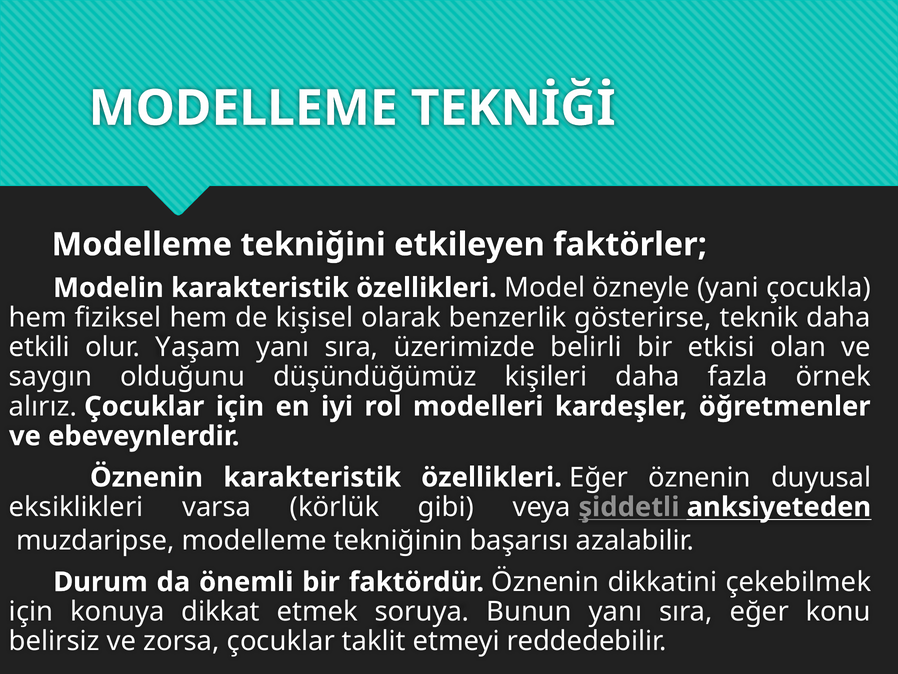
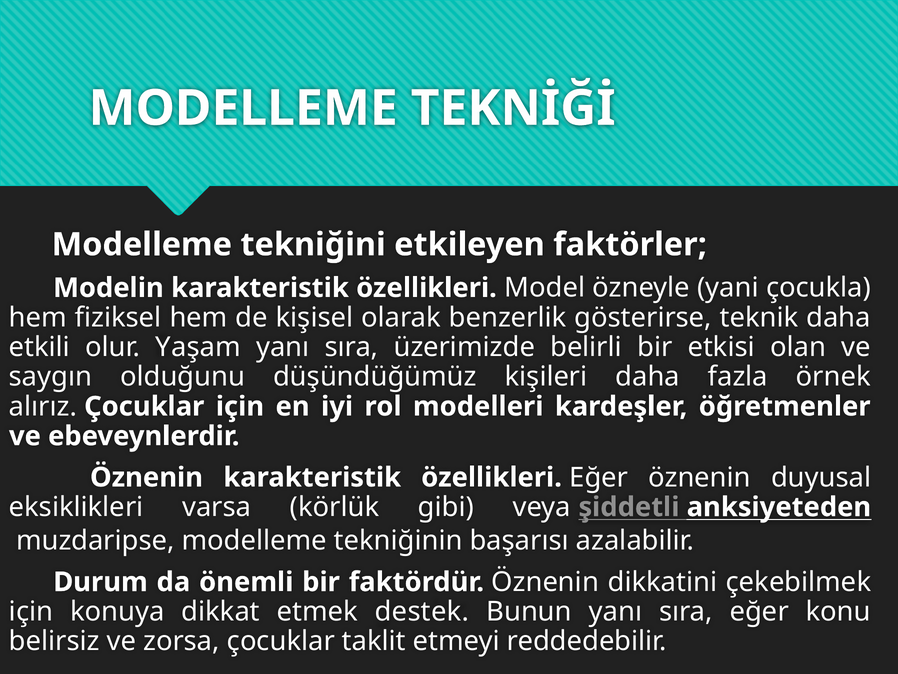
soruya: soruya -> destek
